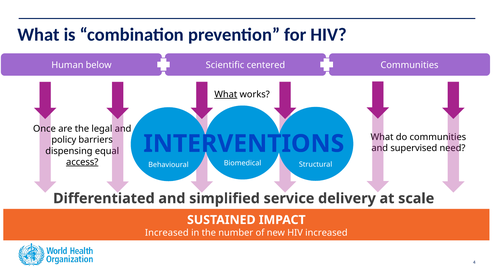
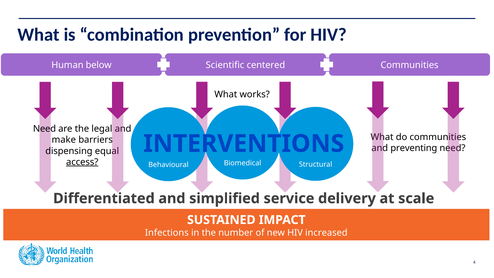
What at (226, 94) underline: present -> none
Once at (44, 129): Once -> Need
policy: policy -> make
supervised: supervised -> preventing
Increased at (167, 233): Increased -> Infections
